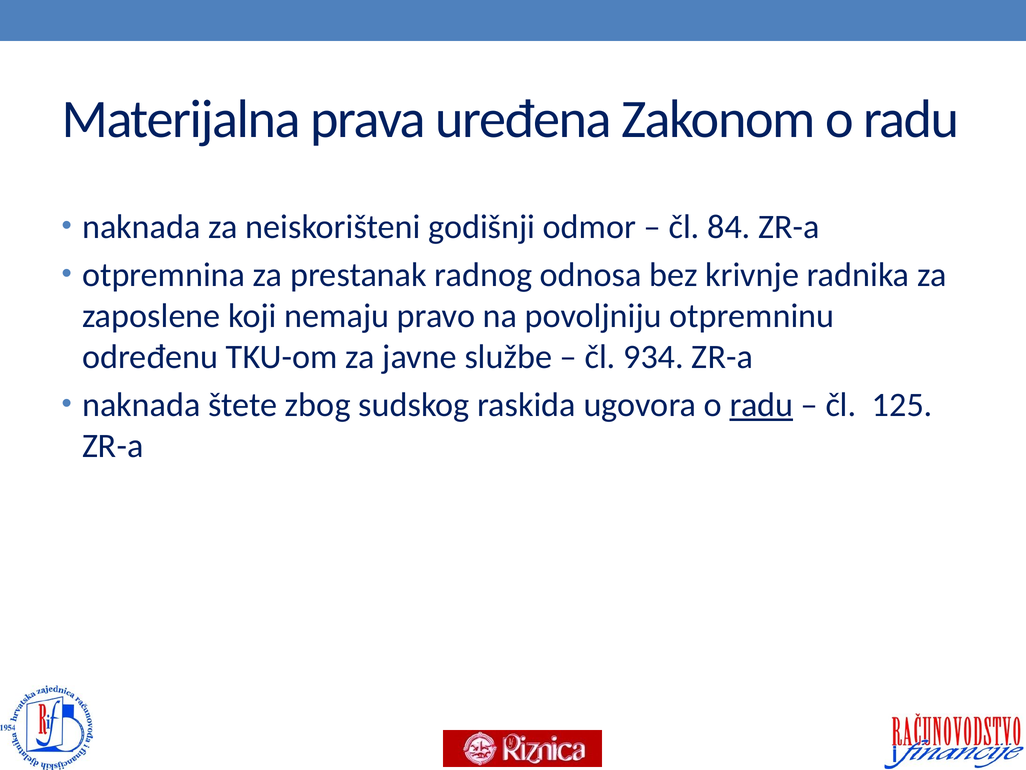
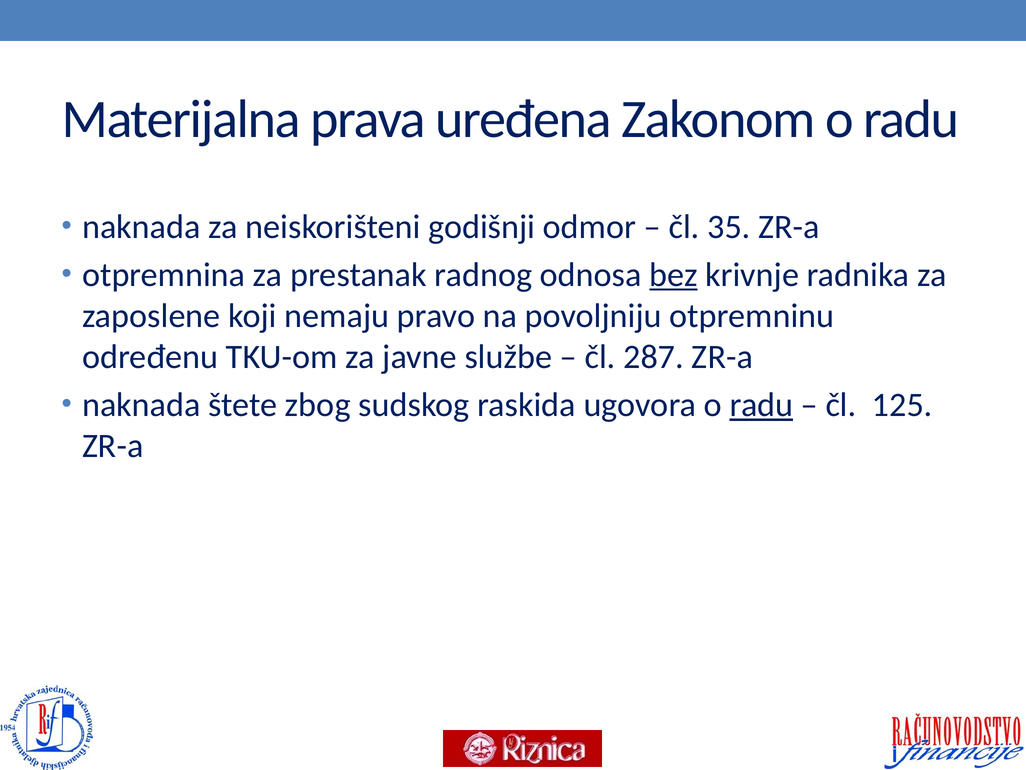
84: 84 -> 35
bez underline: none -> present
934: 934 -> 287
